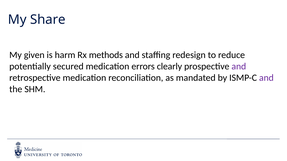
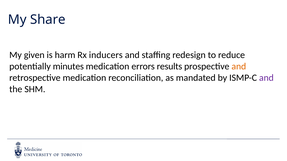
methods: methods -> inducers
secured: secured -> minutes
clearly: clearly -> results
and at (239, 67) colour: purple -> orange
